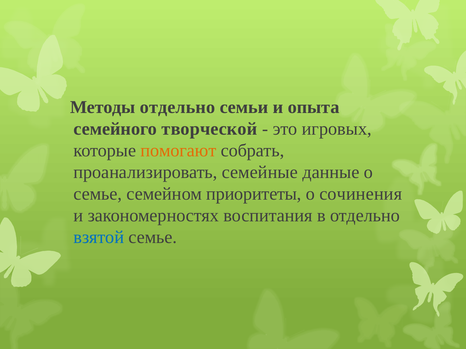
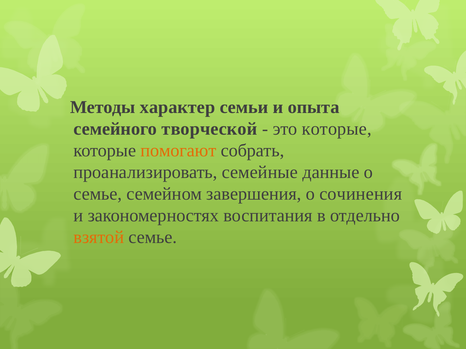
Методы отдельно: отдельно -> характер
это игровых: игровых -> которые
приоритеты: приоритеты -> завершения
взятой colour: blue -> orange
